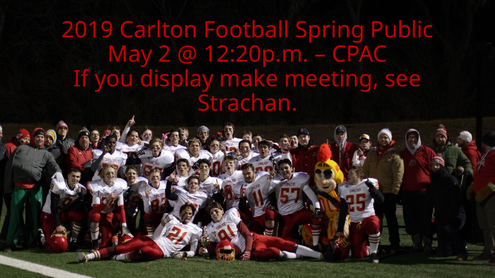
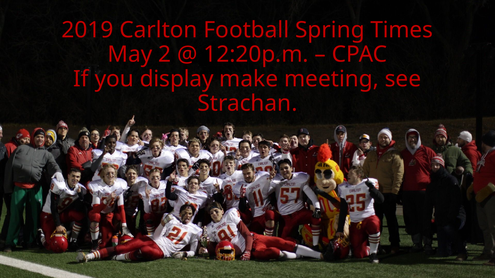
Public: Public -> Times
